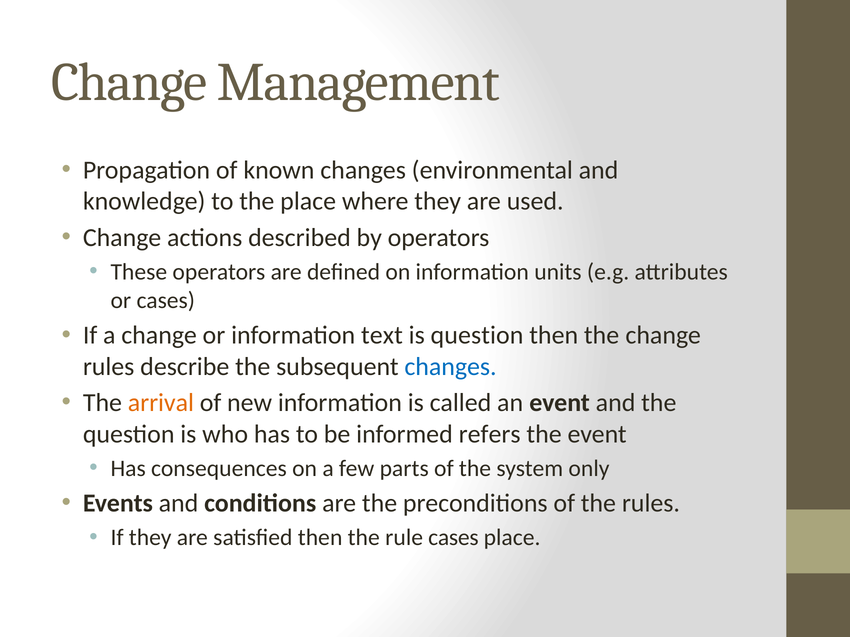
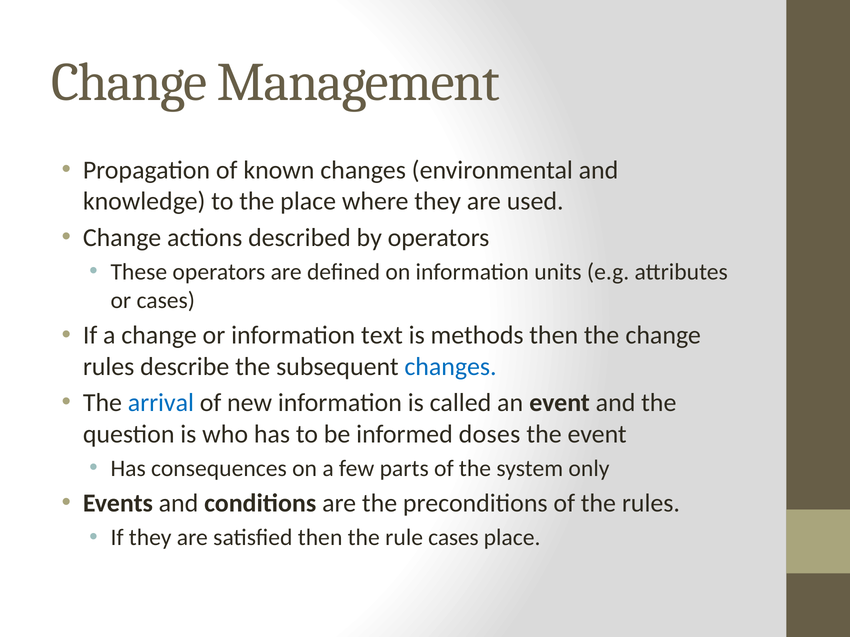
is question: question -> methods
arrival colour: orange -> blue
refers: refers -> doses
